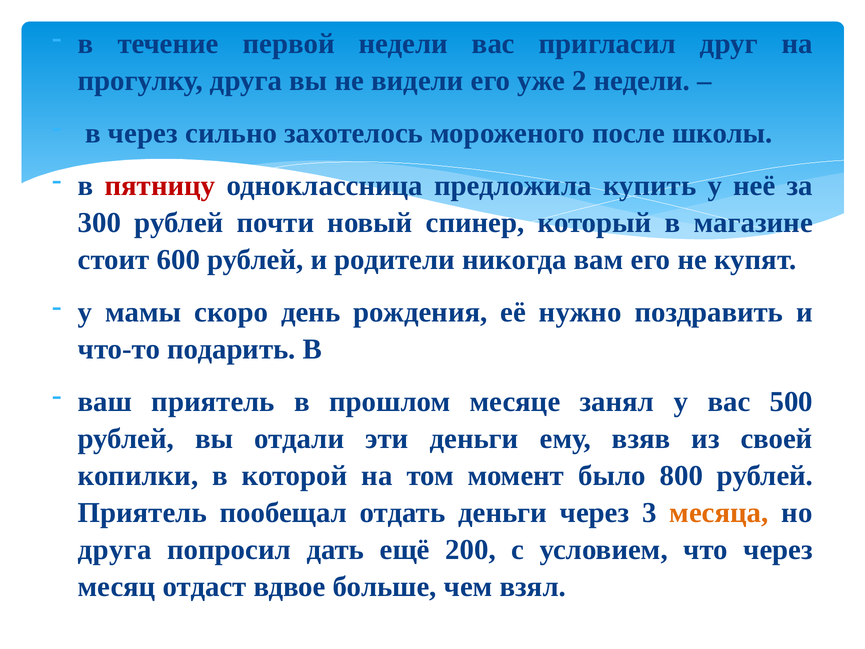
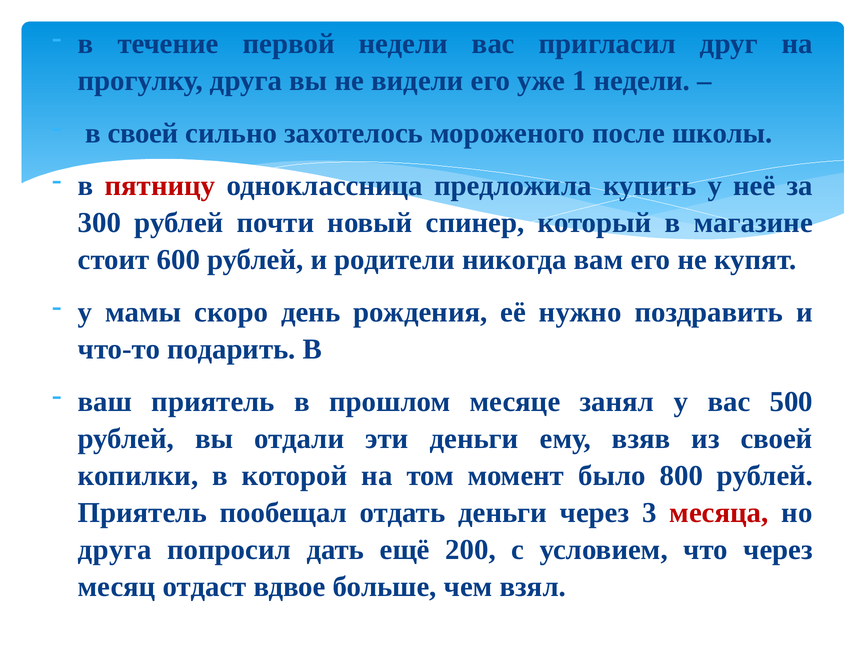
2: 2 -> 1
в через: через -> своей
месяца colour: orange -> red
